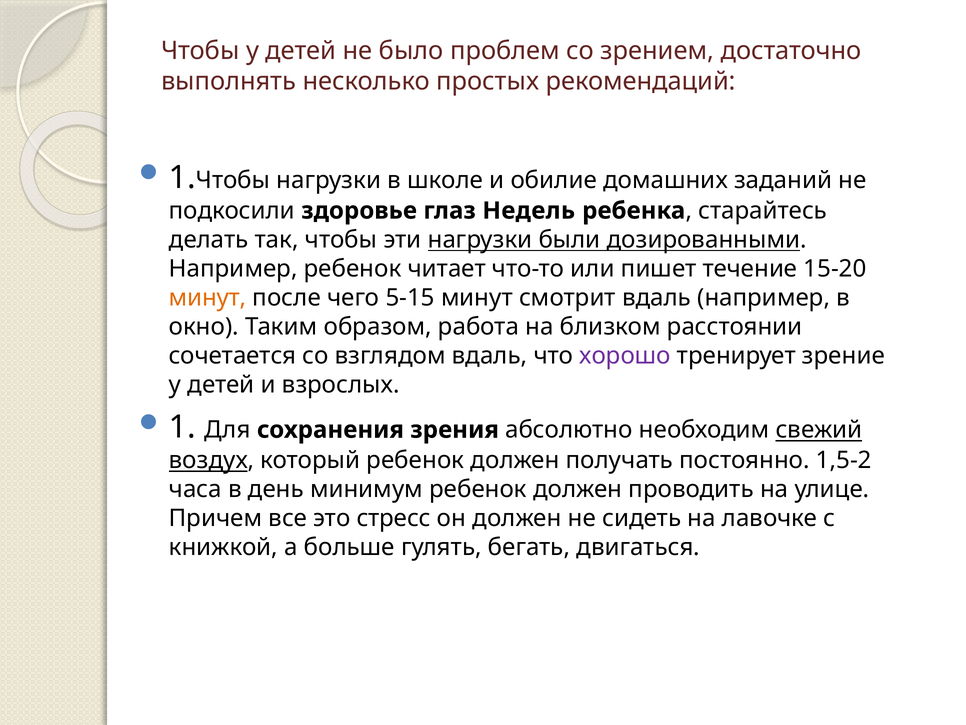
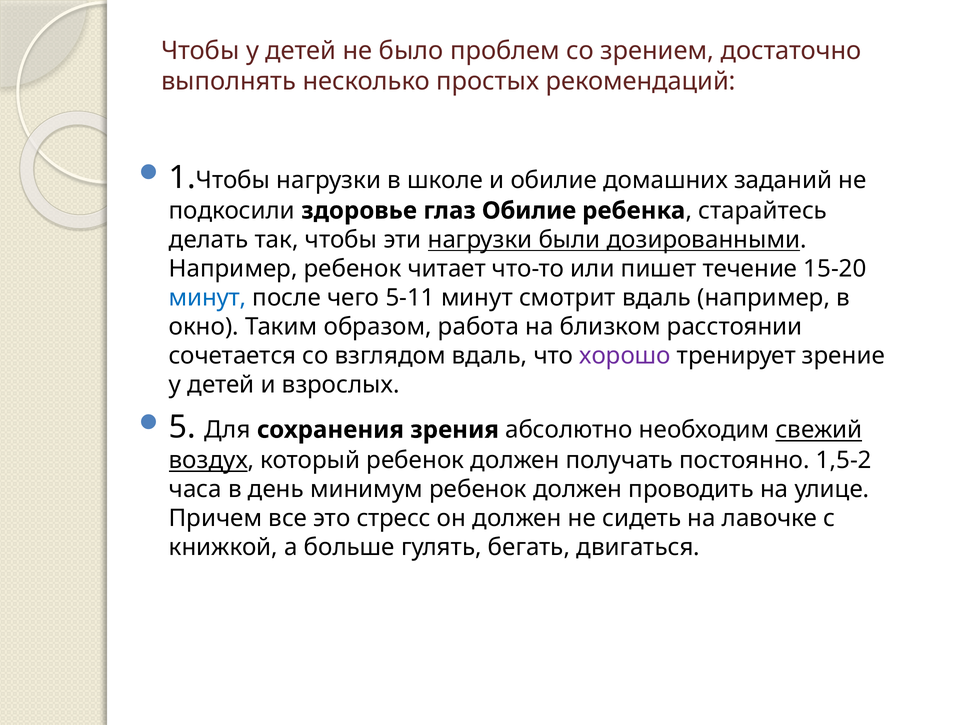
глаз Недель: Недель -> Обилие
минут at (208, 297) colour: orange -> blue
5-15: 5-15 -> 5-11
1 at (182, 427): 1 -> 5
